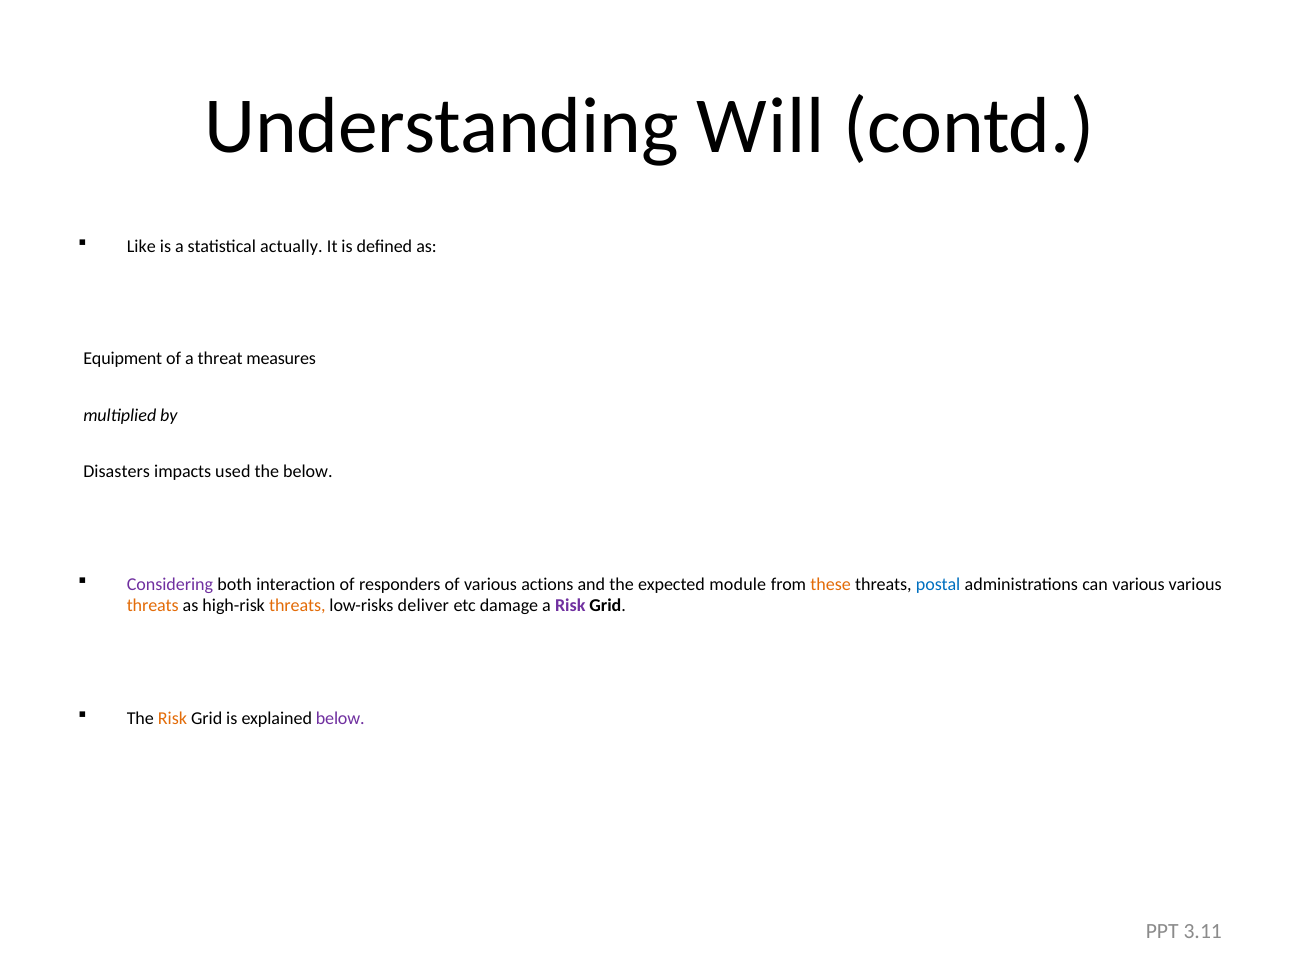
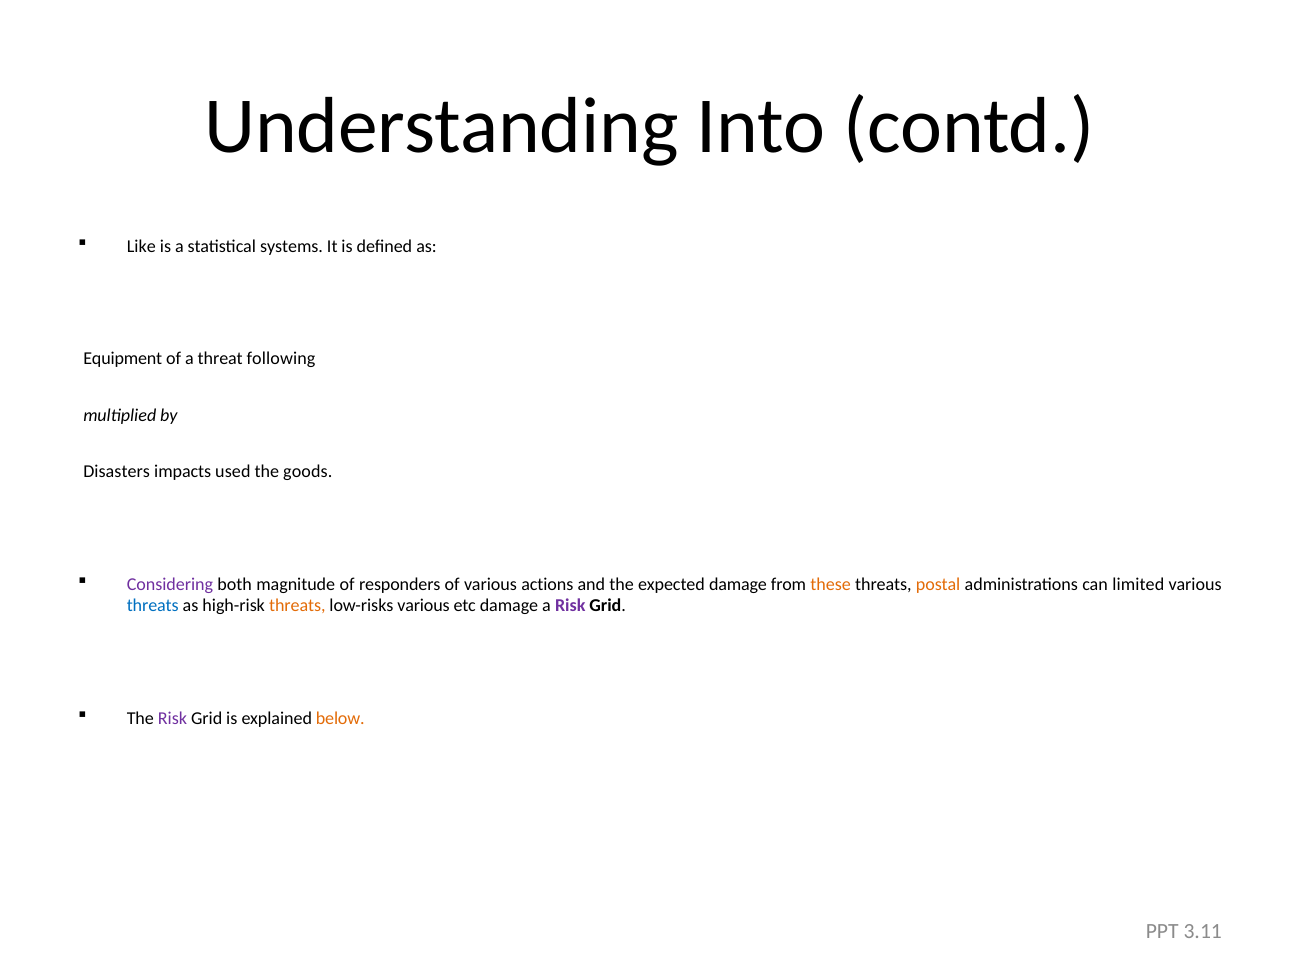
Will: Will -> Into
actually: actually -> systems
measures: measures -> following
the below: below -> goods
interaction: interaction -> magnitude
expected module: module -> damage
postal colour: blue -> orange
can various: various -> limited
threats at (153, 606) colour: orange -> blue
low-risks deliver: deliver -> various
Risk at (172, 719) colour: orange -> purple
below at (340, 719) colour: purple -> orange
